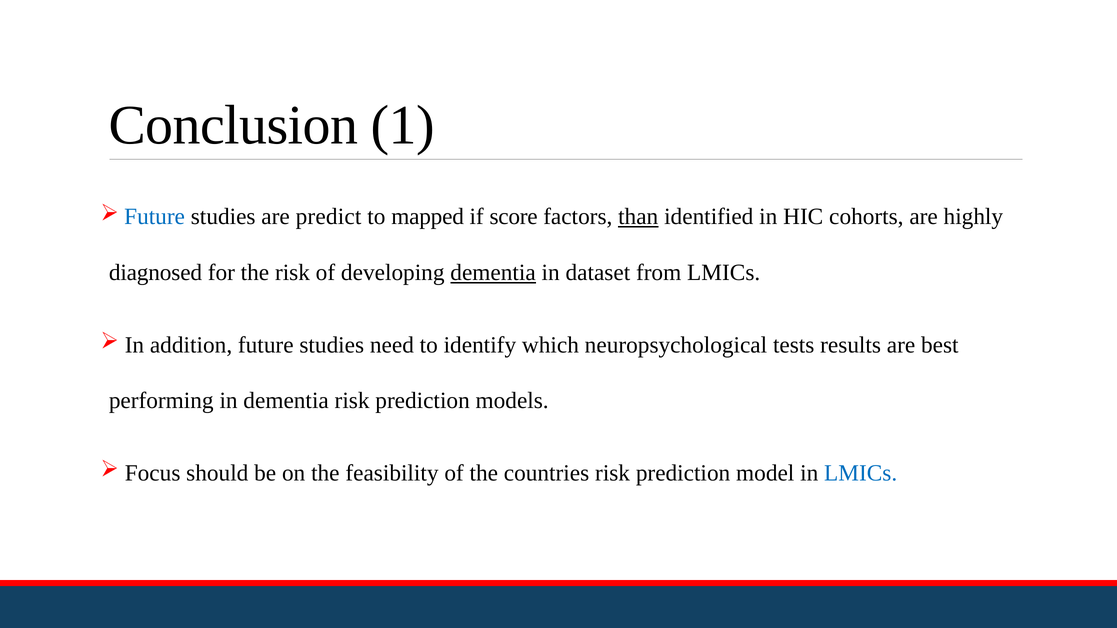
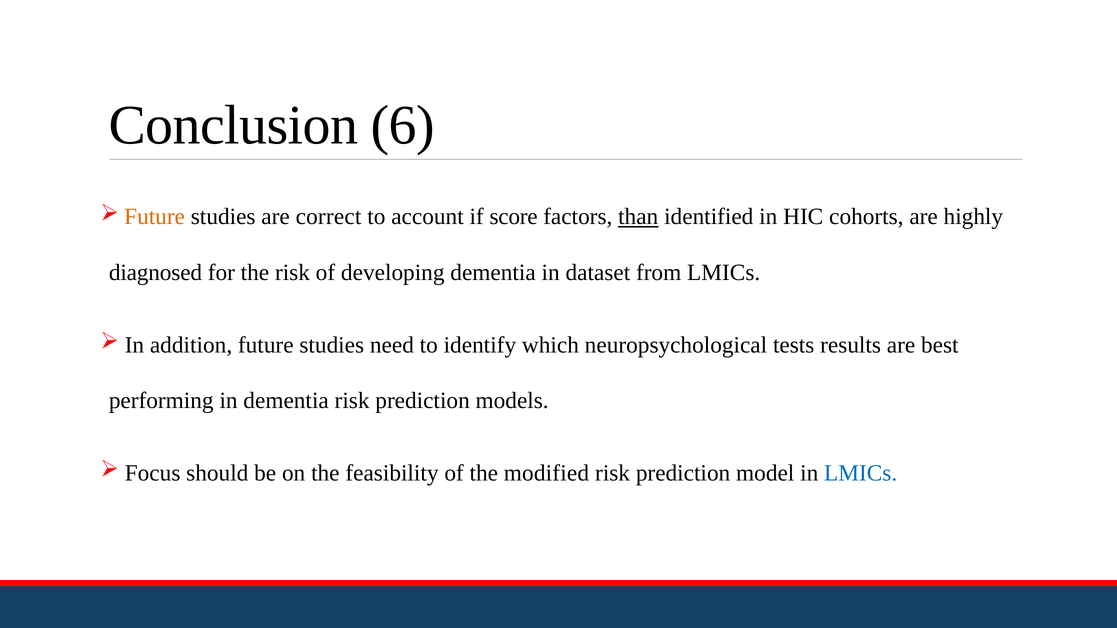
1: 1 -> 6
Future at (155, 217) colour: blue -> orange
predict: predict -> correct
mapped: mapped -> account
dementia at (493, 273) underline: present -> none
countries: countries -> modified
